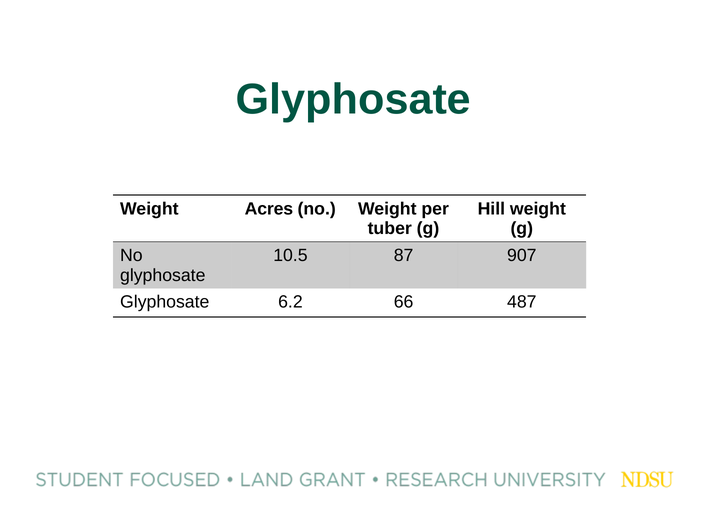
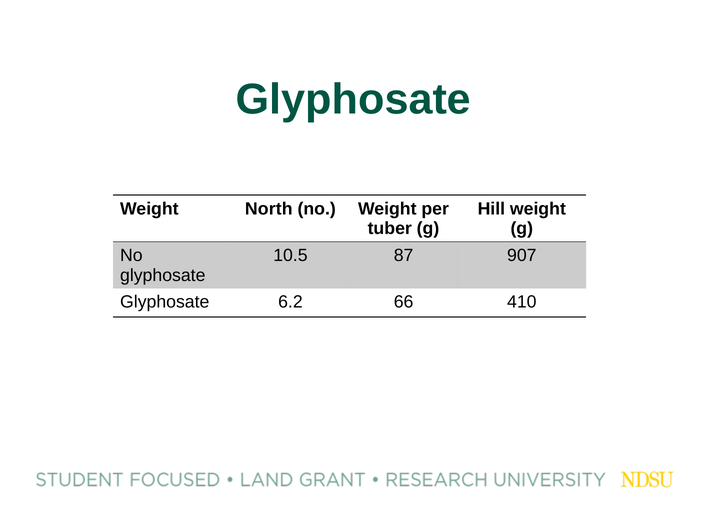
Acres: Acres -> North
487: 487 -> 410
